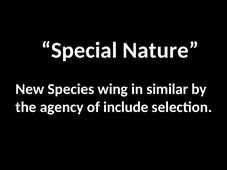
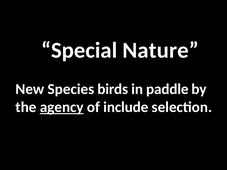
wing: wing -> birds
similar: similar -> paddle
agency underline: none -> present
